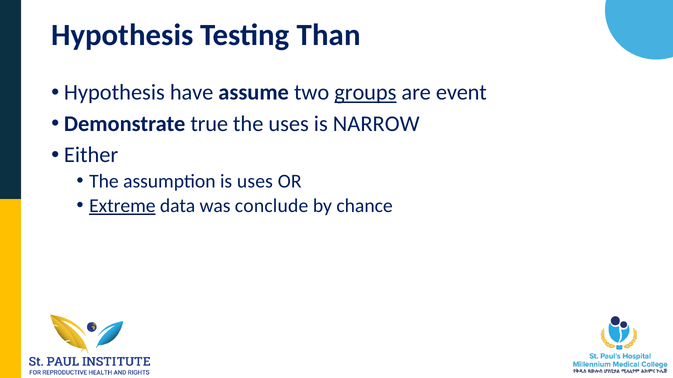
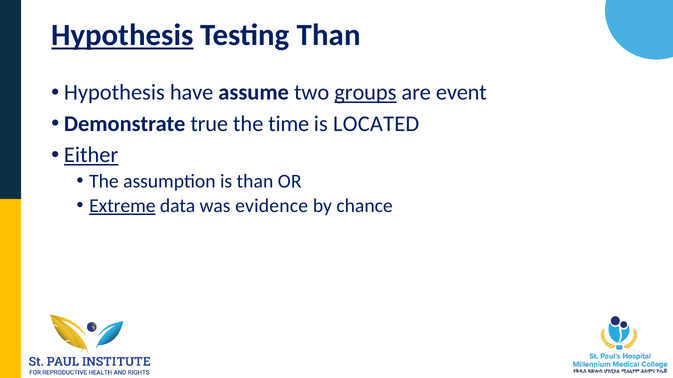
Hypothesis at (122, 35) underline: none -> present
the uses: uses -> time
NARROW: NARROW -> LOCATED
Either underline: none -> present
is uses: uses -> than
conclude: conclude -> evidence
